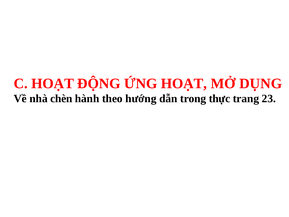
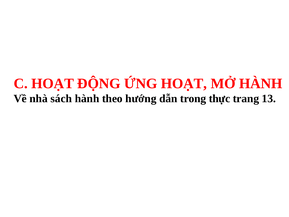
MỞ DỤNG: DỤNG -> HÀNH
chèn: chèn -> sách
23: 23 -> 13
